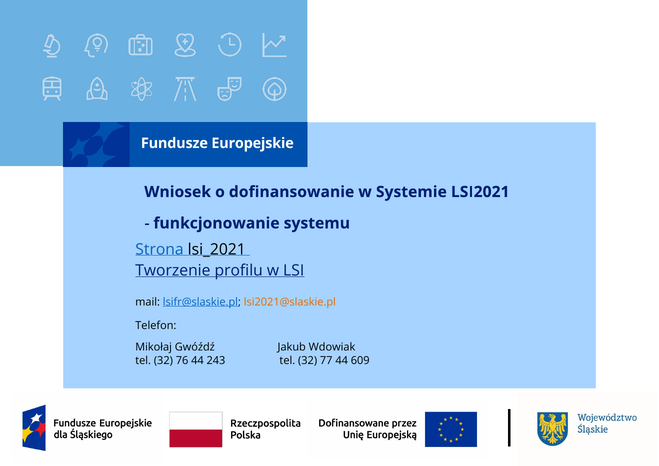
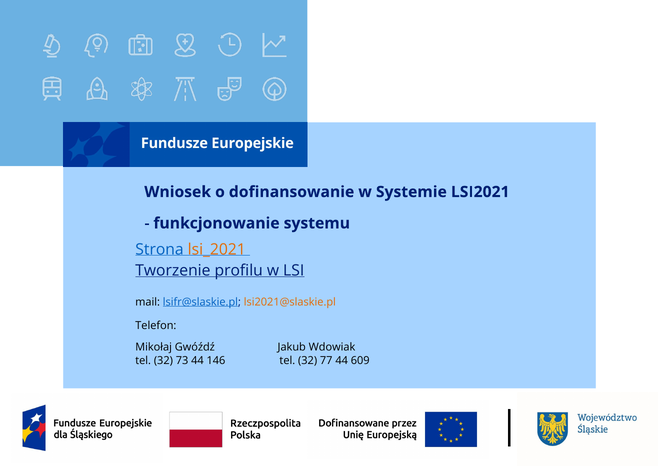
lsi_2021 colour: black -> orange
76: 76 -> 73
243: 243 -> 146
